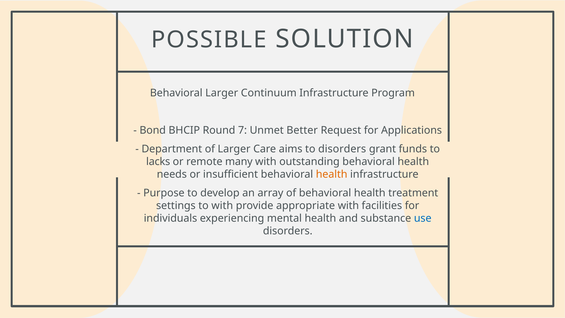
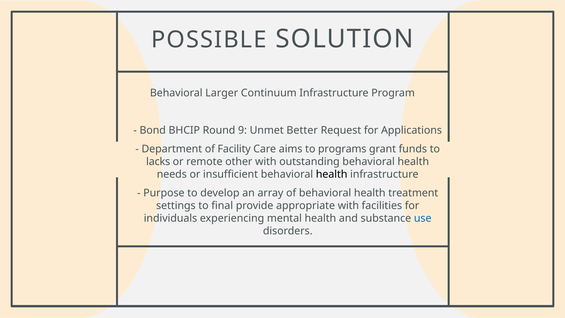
7: 7 -> 9
of Larger: Larger -> Facility
to disorders: disorders -> programs
many: many -> other
health at (332, 174) colour: orange -> black
to with: with -> final
